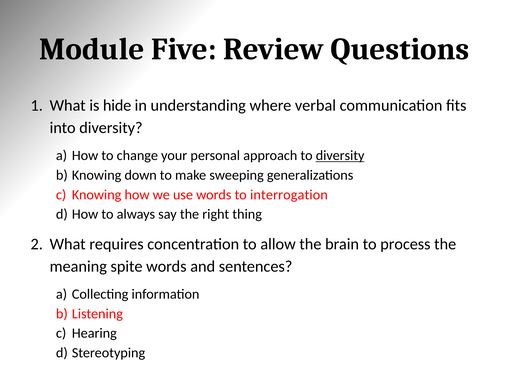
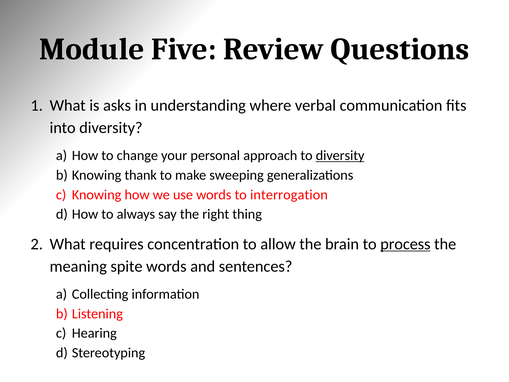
hide: hide -> asks
down: down -> thank
process underline: none -> present
